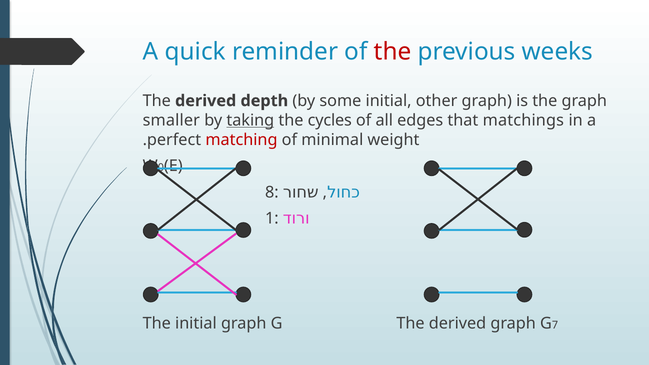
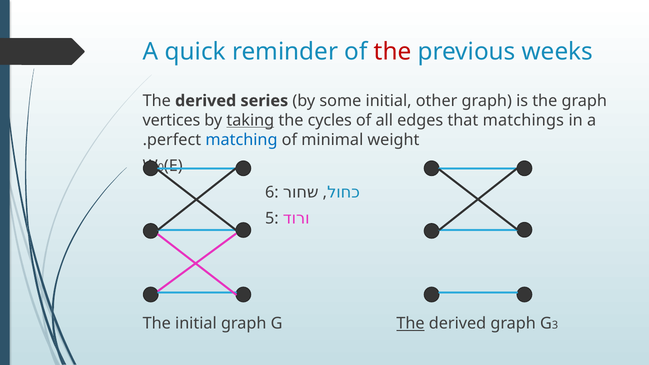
depth: depth -> series
smaller: smaller -> vertices
matching colour: red -> blue
8: 8 -> 6
1: 1 -> 5
The at (411, 323) underline: none -> present
7: 7 -> 3
